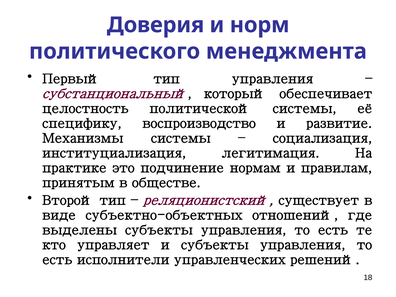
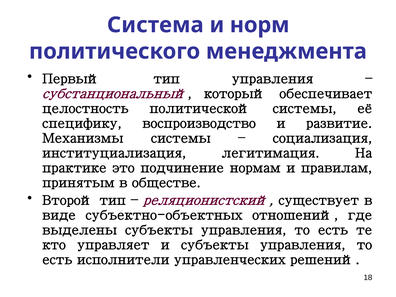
Доверия: Доверия -> Система
